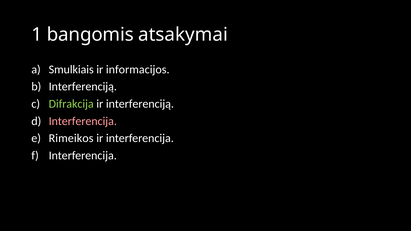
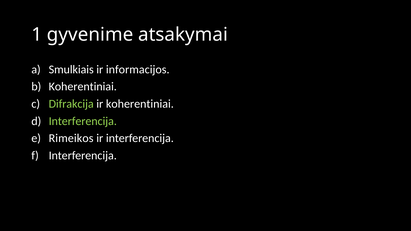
bangomis: bangomis -> gyvenime
Interferenciją at (83, 87): Interferenciją -> Koherentiniai
ir interferenciją: interferenciją -> koherentiniai
Interferencija at (83, 121) colour: pink -> light green
